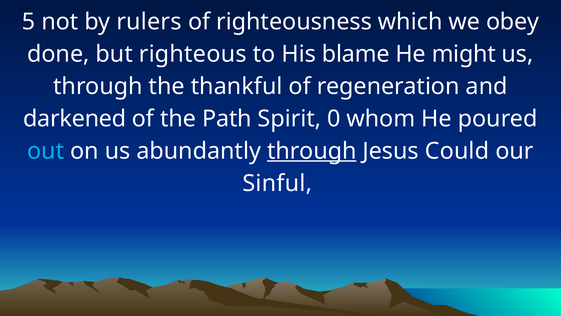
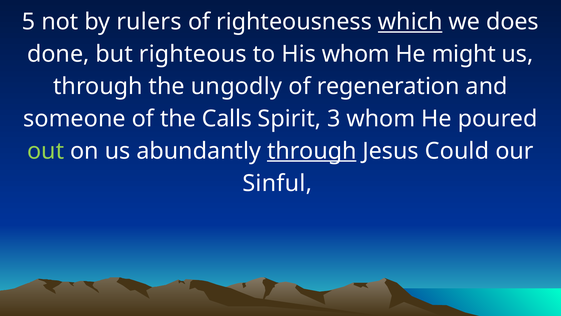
which underline: none -> present
obey: obey -> does
His blame: blame -> whom
thankful: thankful -> ungodly
darkened: darkened -> someone
Path: Path -> Calls
0: 0 -> 3
out colour: light blue -> light green
